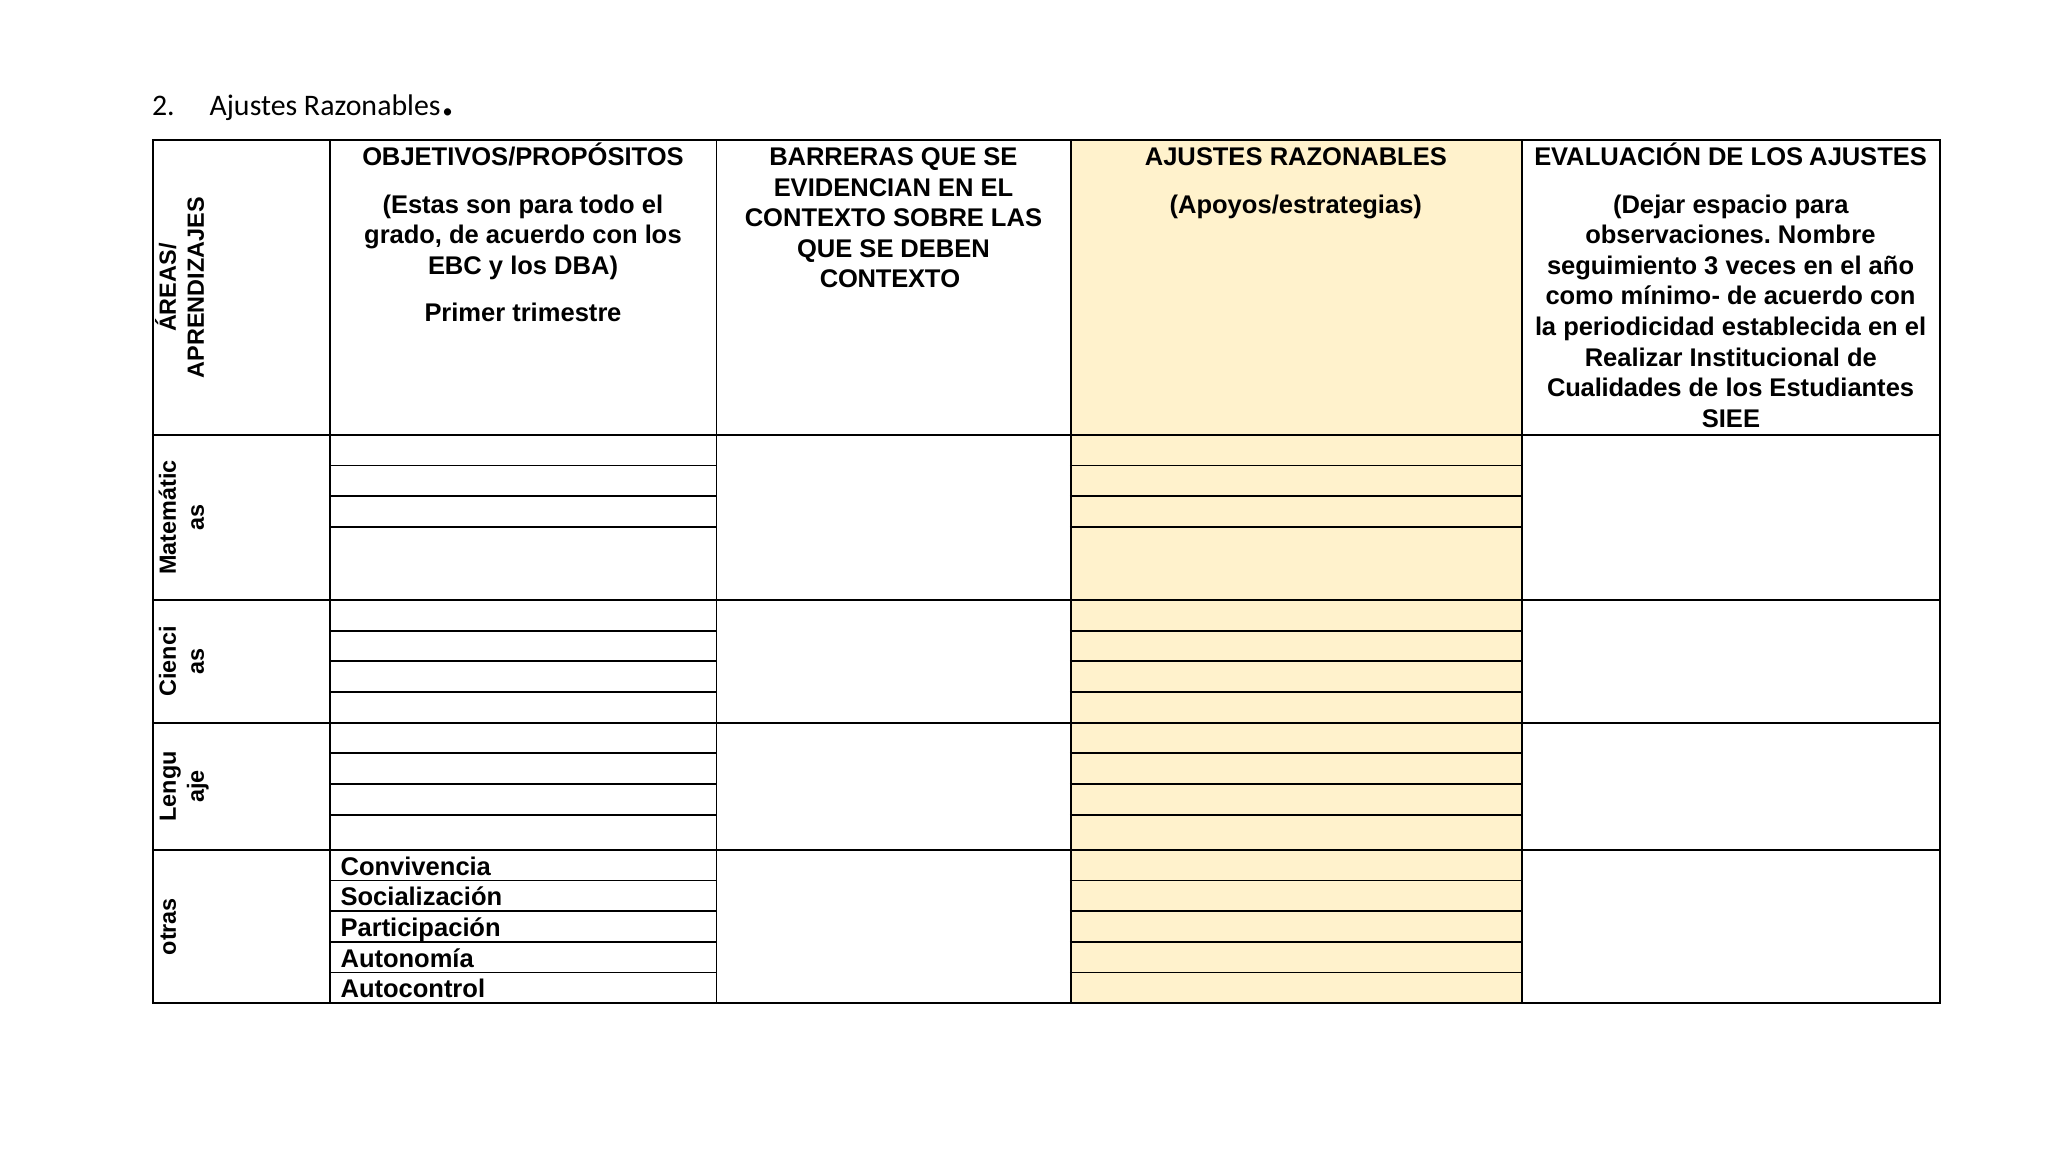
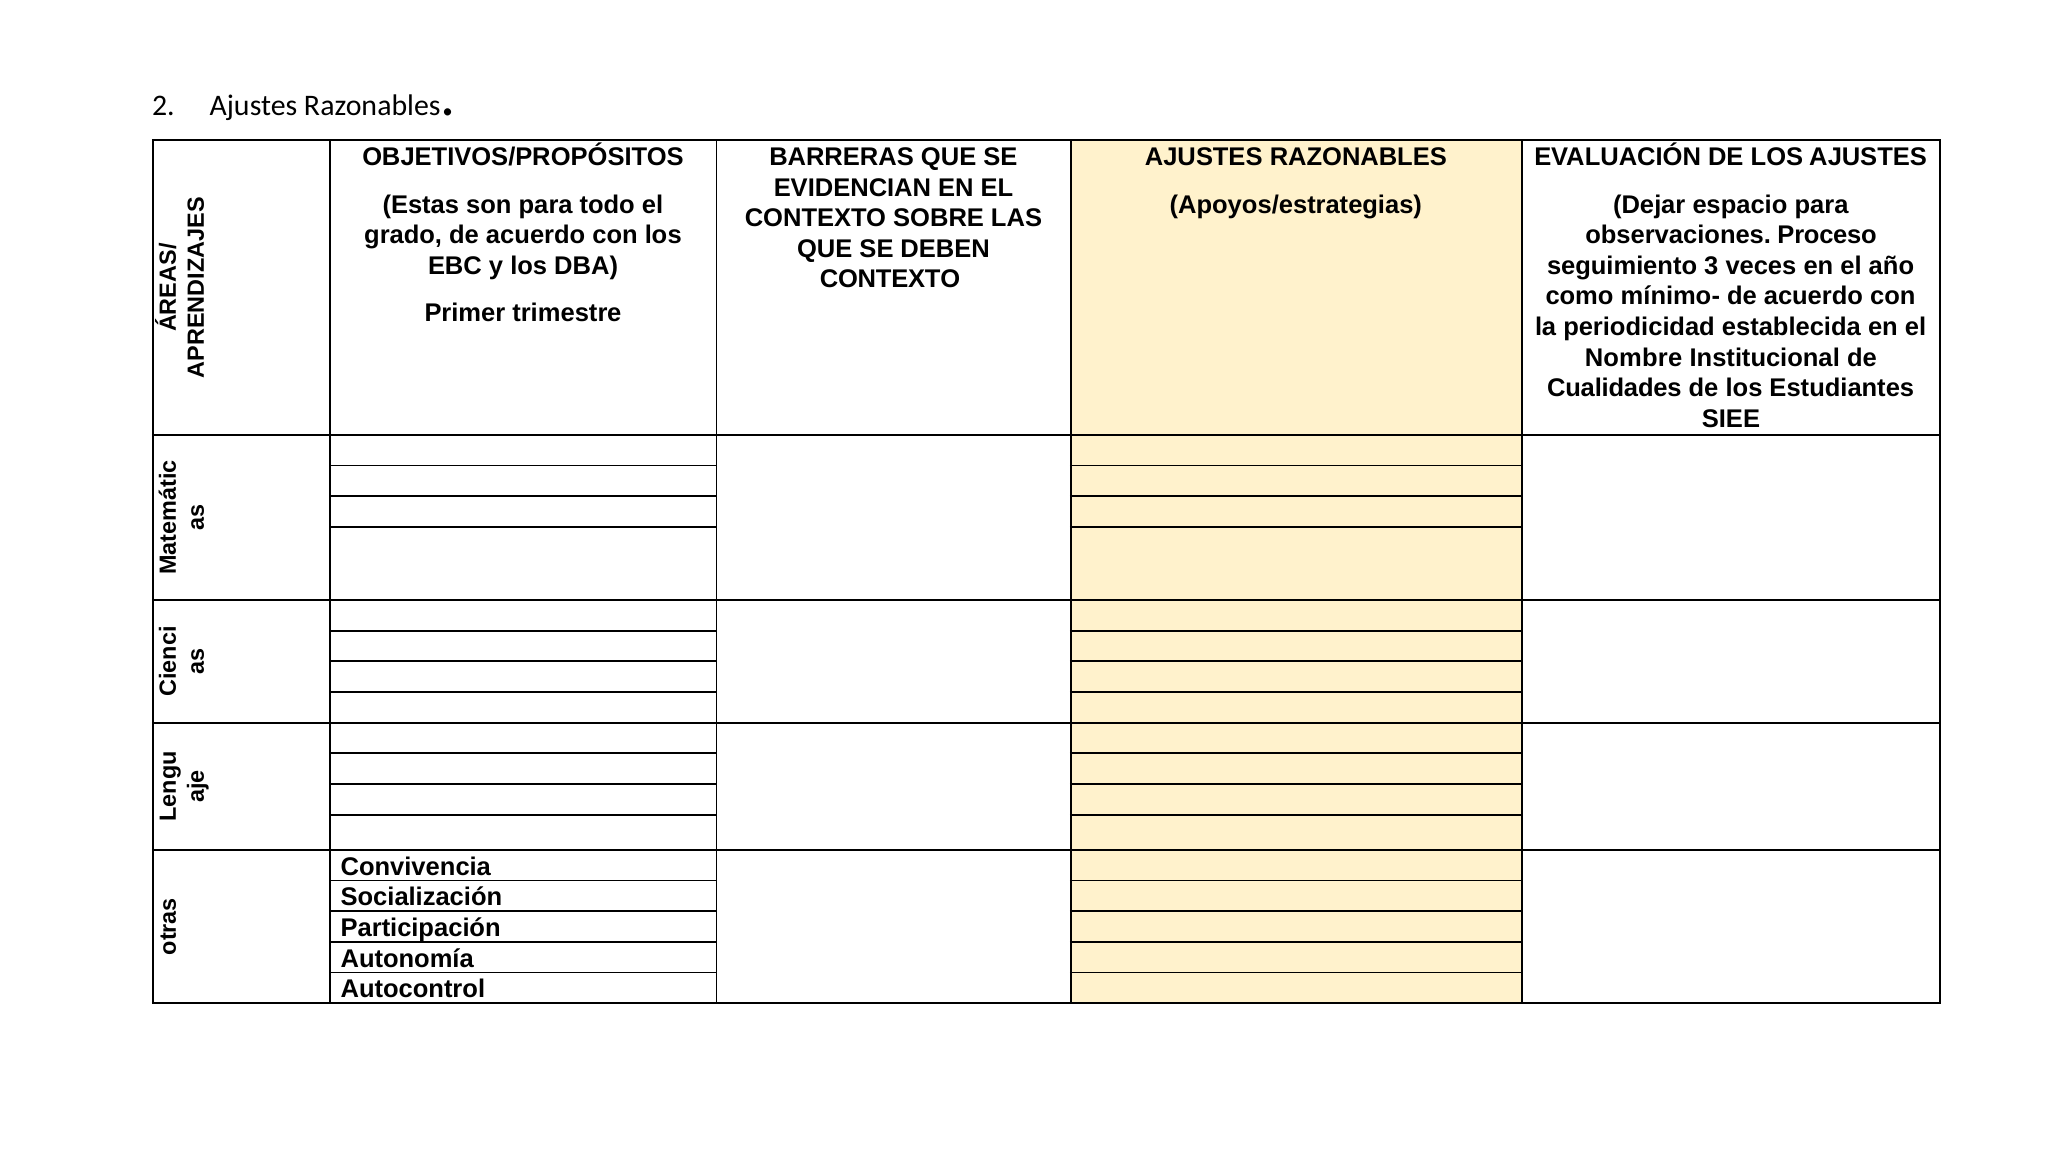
Nombre: Nombre -> Proceso
Realizar: Realizar -> Nombre
